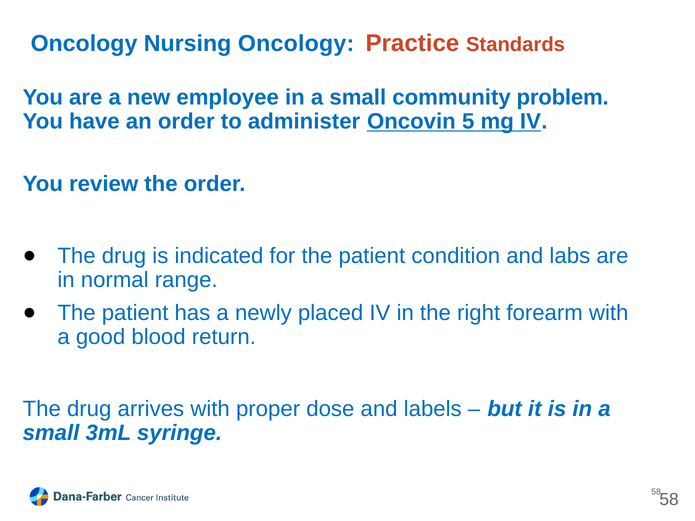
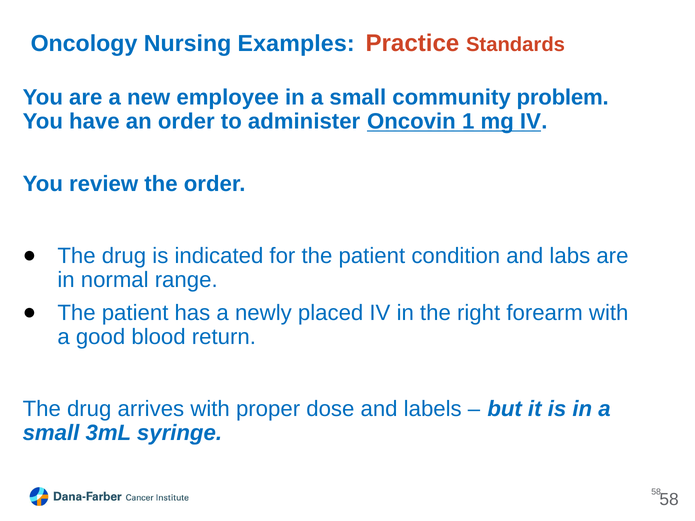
Nursing Oncology: Oncology -> Examples
5: 5 -> 1
